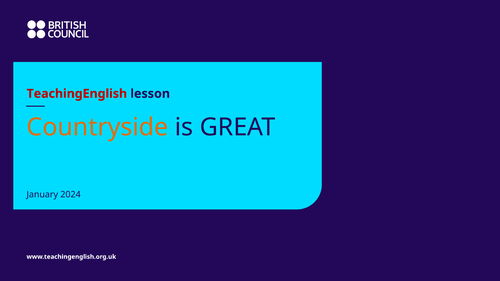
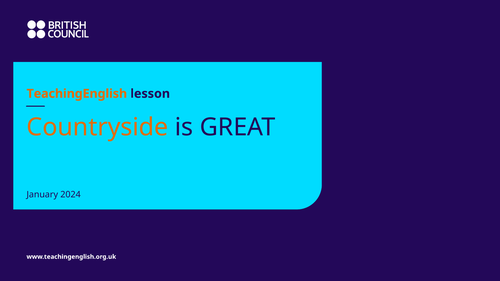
TeachingEnglish colour: red -> orange
